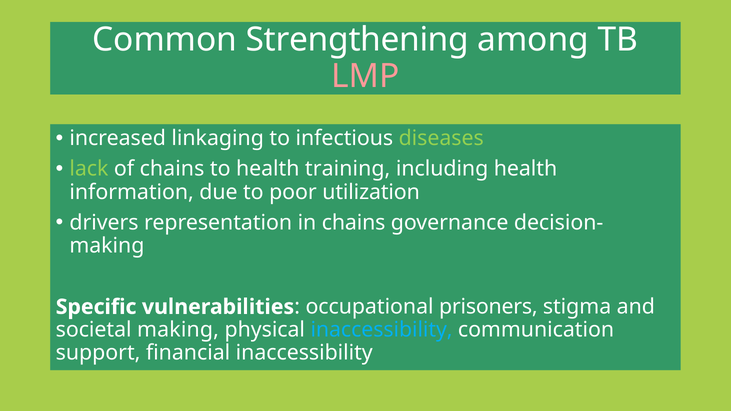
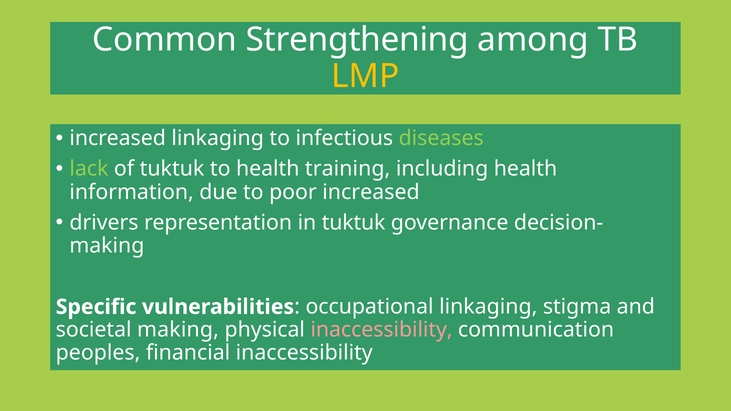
LMP colour: pink -> yellow
of chains: chains -> tuktuk
poor utilization: utilization -> increased
in chains: chains -> tuktuk
occupational prisoners: prisoners -> linkaging
inaccessibility at (382, 330) colour: light blue -> pink
support: support -> peoples
